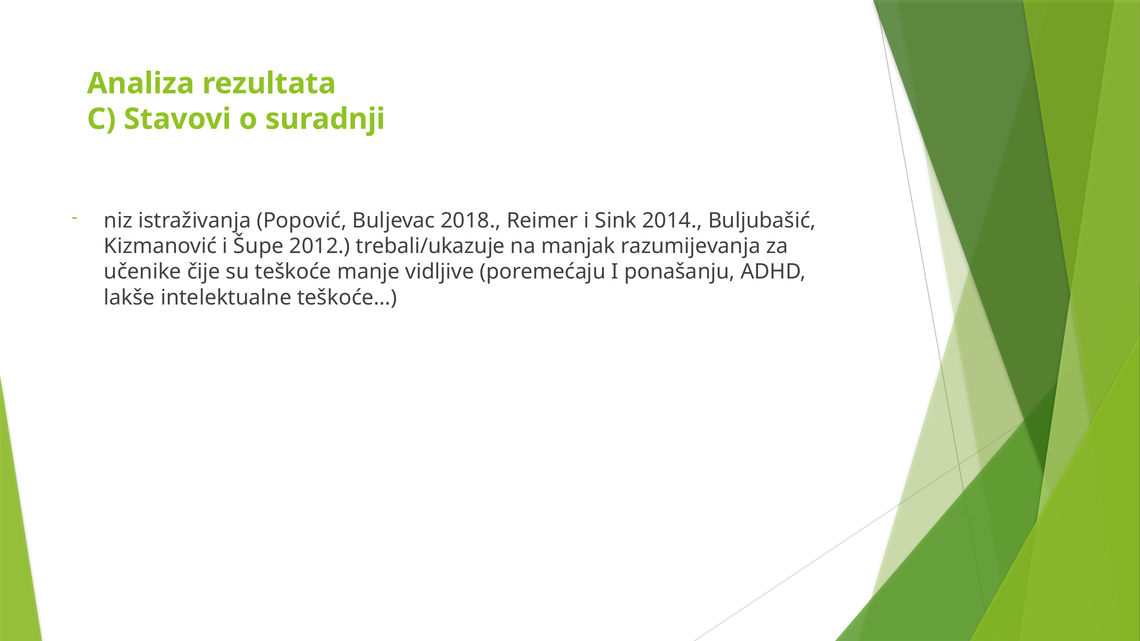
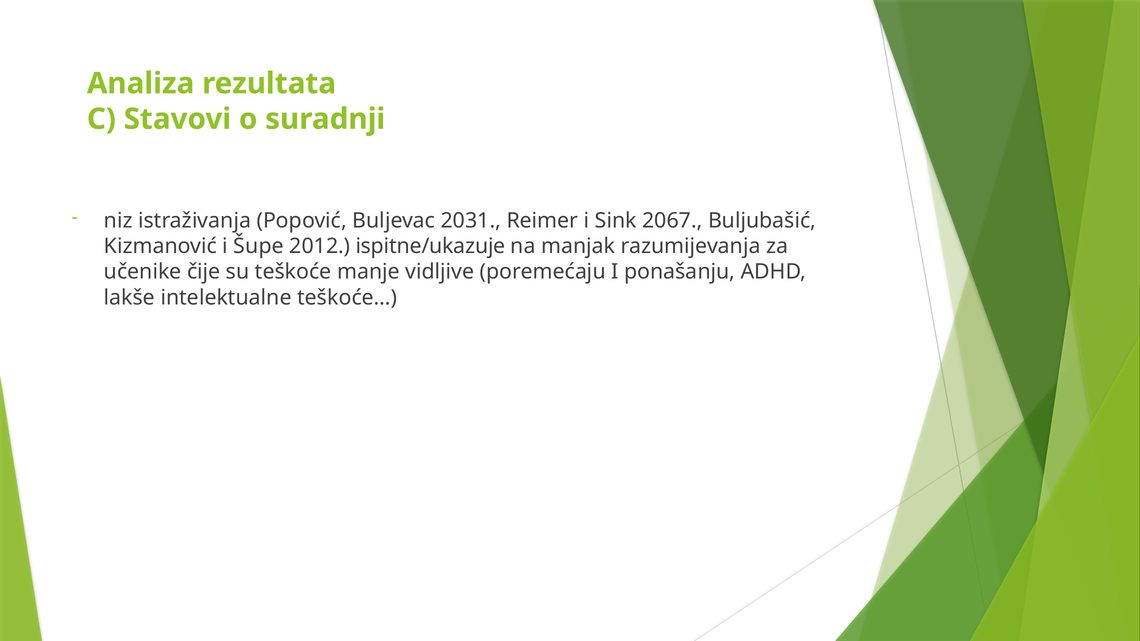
2018: 2018 -> 2031
2014: 2014 -> 2067
trebali/ukazuje: trebali/ukazuje -> ispitne/ukazuje
